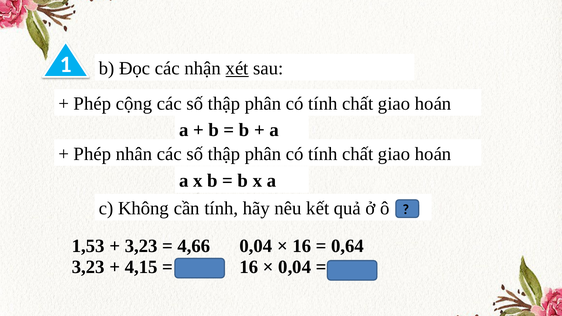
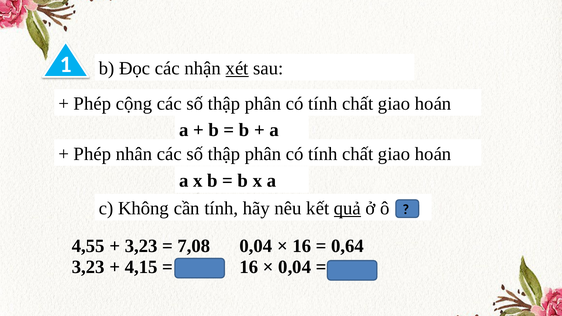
quả underline: none -> present
1,53: 1,53 -> 4,55
4,66: 4,66 -> 7,08
